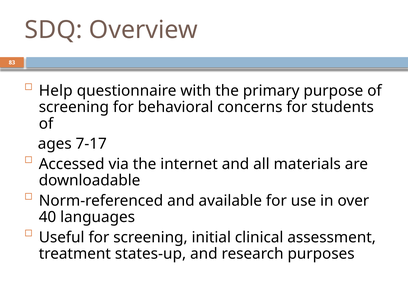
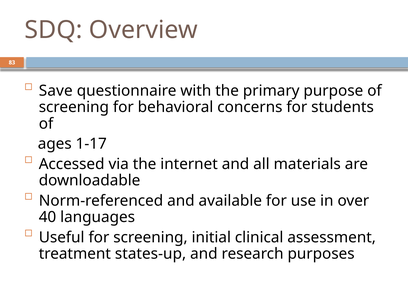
Help: Help -> Save
7-17: 7-17 -> 1-17
